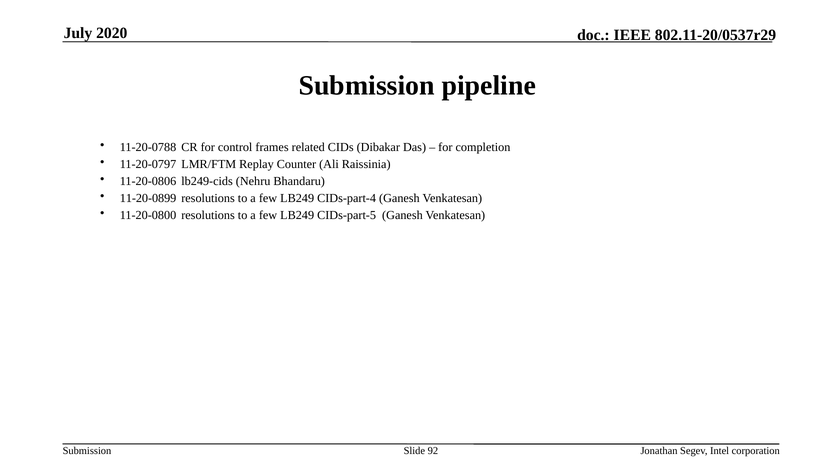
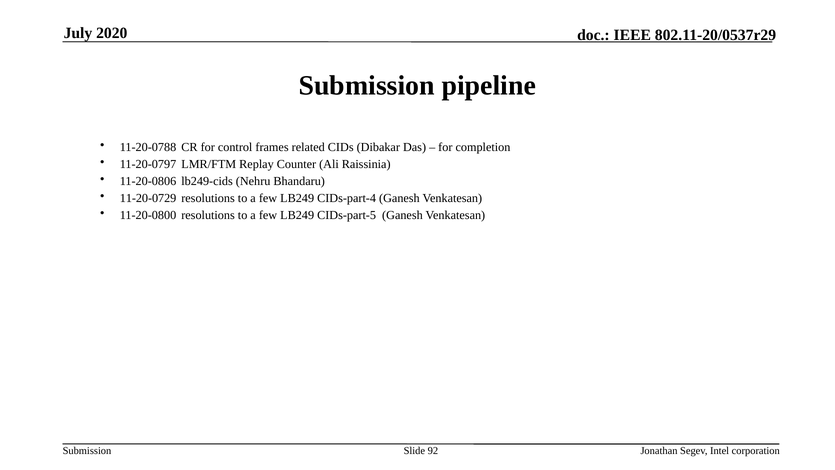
11-20-0899: 11-20-0899 -> 11-20-0729
